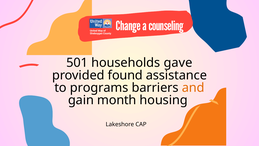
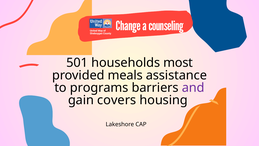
gave: gave -> most
found: found -> meals
and colour: orange -> purple
month: month -> covers
